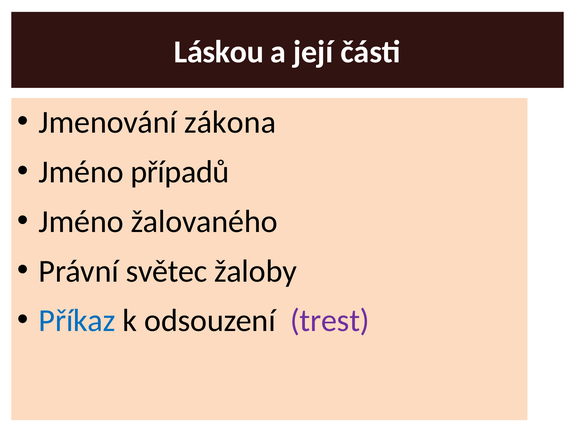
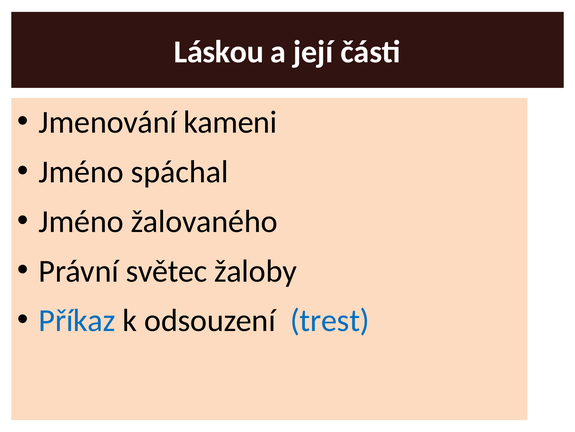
zákona: zákona -> kameni
případů: případů -> spáchal
trest colour: purple -> blue
